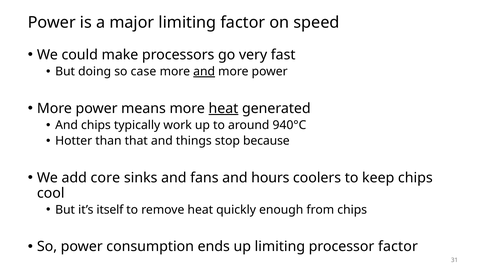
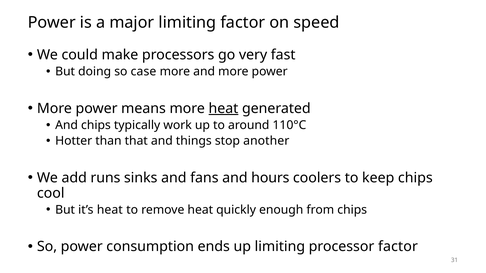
and at (204, 72) underline: present -> none
940°C: 940°C -> 110°C
because: because -> another
core: core -> runs
it’s itself: itself -> heat
